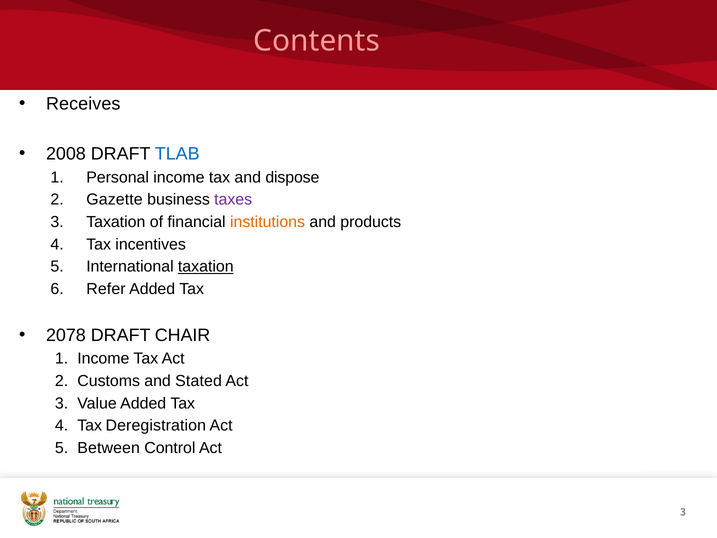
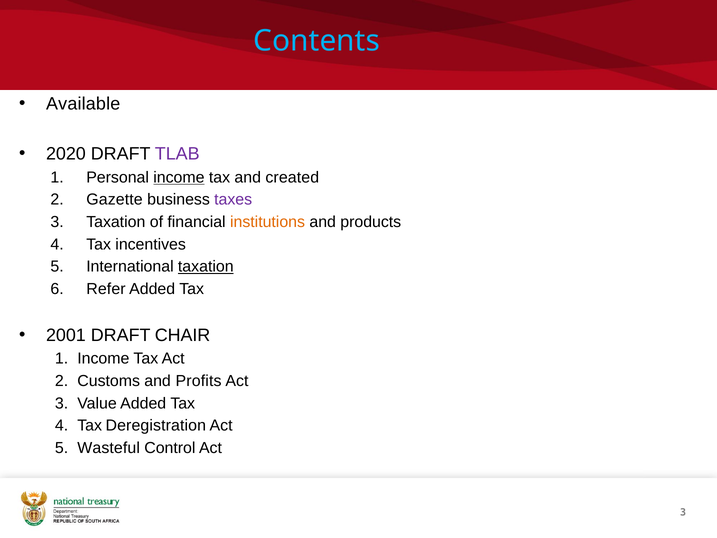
Contents colour: pink -> light blue
Receives: Receives -> Available
2008: 2008 -> 2020
TLAB colour: blue -> purple
income at (179, 177) underline: none -> present
dispose: dispose -> created
2078: 2078 -> 2001
Stated: Stated -> Profits
Between: Between -> Wasteful
